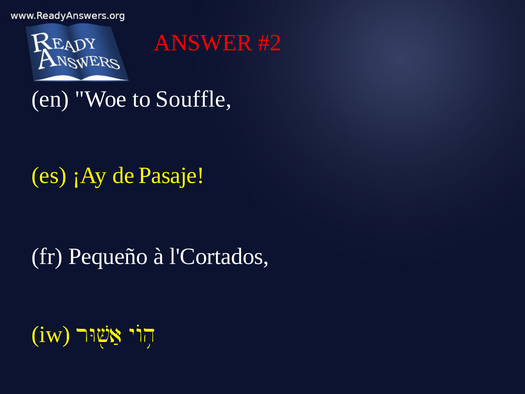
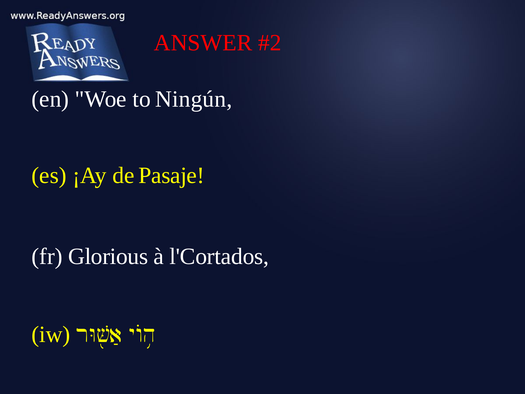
Souffle: Souffle -> Ningún
Pequeño: Pequeño -> Glorious
